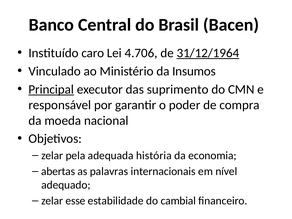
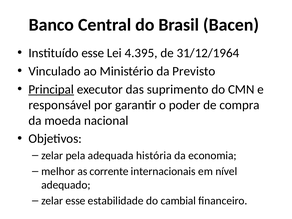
Instituído caro: caro -> esse
4.706: 4.706 -> 4.395
31/12/1964 underline: present -> none
Insumos: Insumos -> Previsto
abertas: abertas -> melhor
palavras: palavras -> corrente
